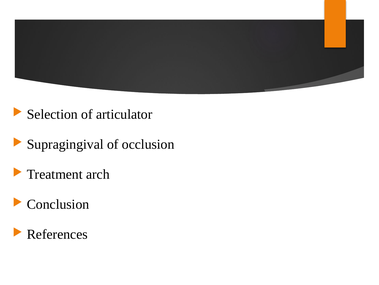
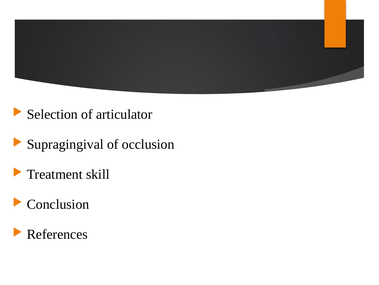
arch: arch -> skill
